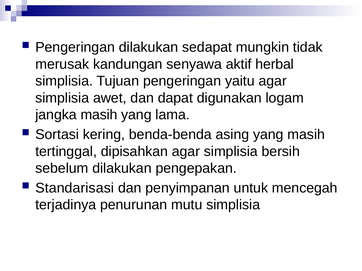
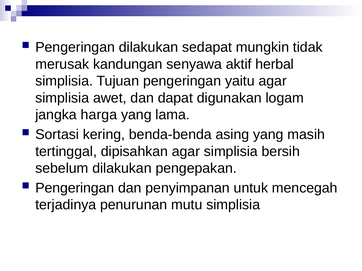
jangka masih: masih -> harga
Standarisasi at (75, 188): Standarisasi -> Pengeringan
